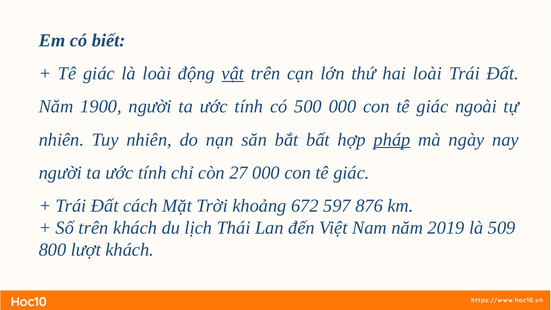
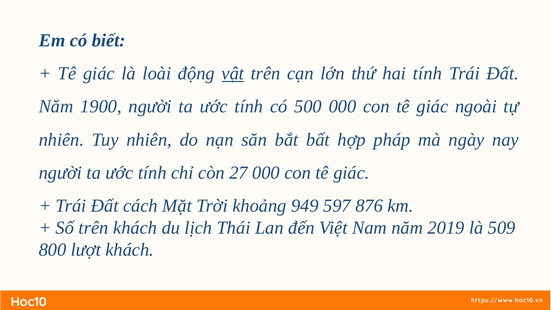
hai loài: loài -> tính
pháp underline: present -> none
672: 672 -> 949
